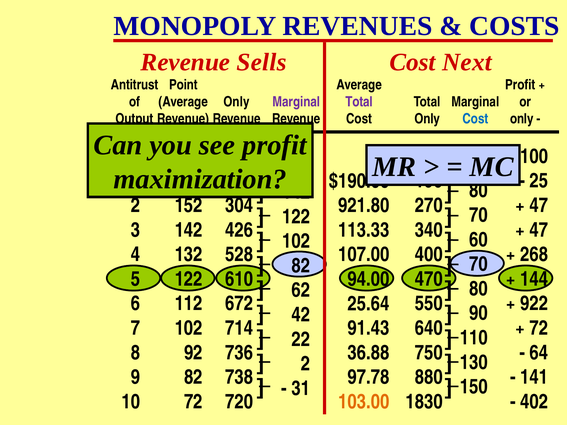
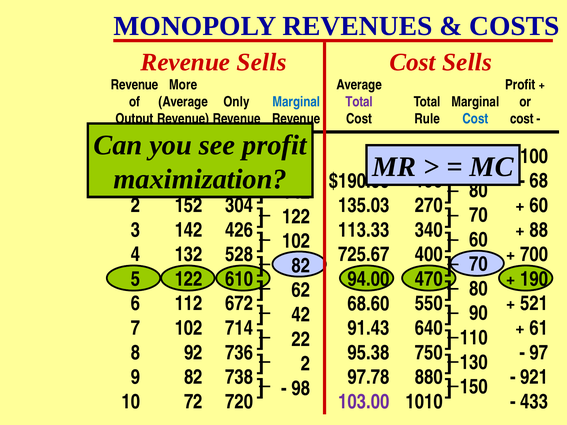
Cost Next: Next -> Sells
Antitrust at (135, 85): Antitrust -> Revenue
Point: Point -> More
Marginal at (296, 102) colour: purple -> blue
Only at (427, 119): Only -> Rule
only at (522, 119): only -> cost
25: 25 -> 68
921.80: 921.80 -> 135.03
47 at (539, 206): 47 -> 60
47 at (539, 230): 47 -> 88
268: 268 -> 700
107.00: 107.00 -> 725.67
144 at (534, 279): 144 -> 190
25.64: 25.64 -> 68.60
922: 922 -> 521
72 at (539, 328): 72 -> 61
64: 64 -> 97
36.88: 36.88 -> 95.38
141: 141 -> 921
31: 31 -> 98
1830: 1830 -> 1010
402: 402 -> 433
103.00 colour: orange -> purple
